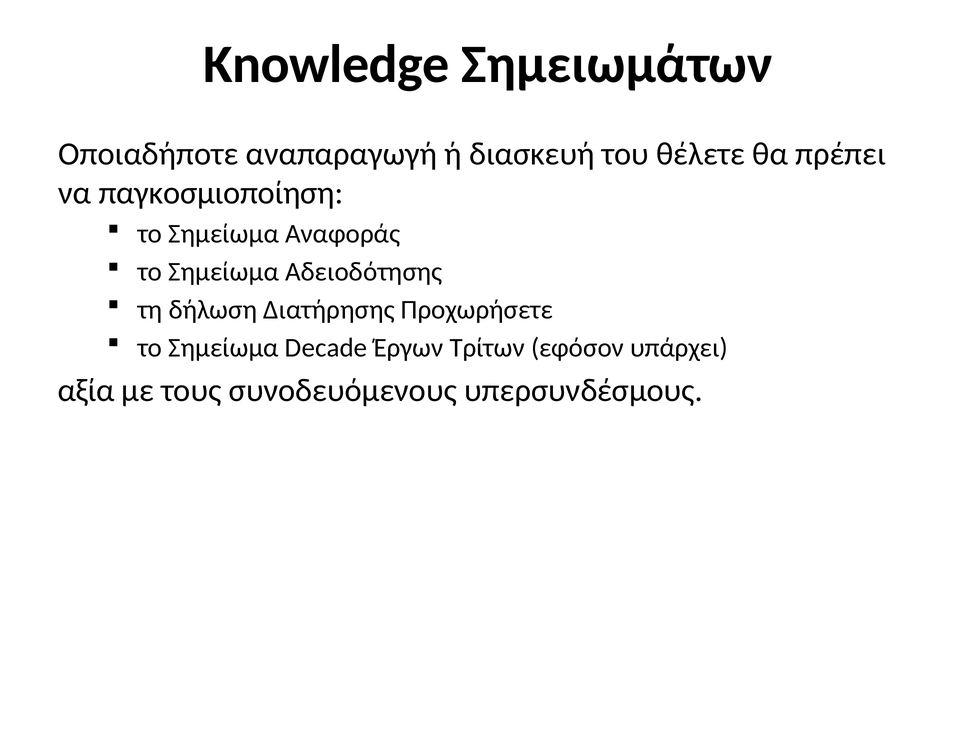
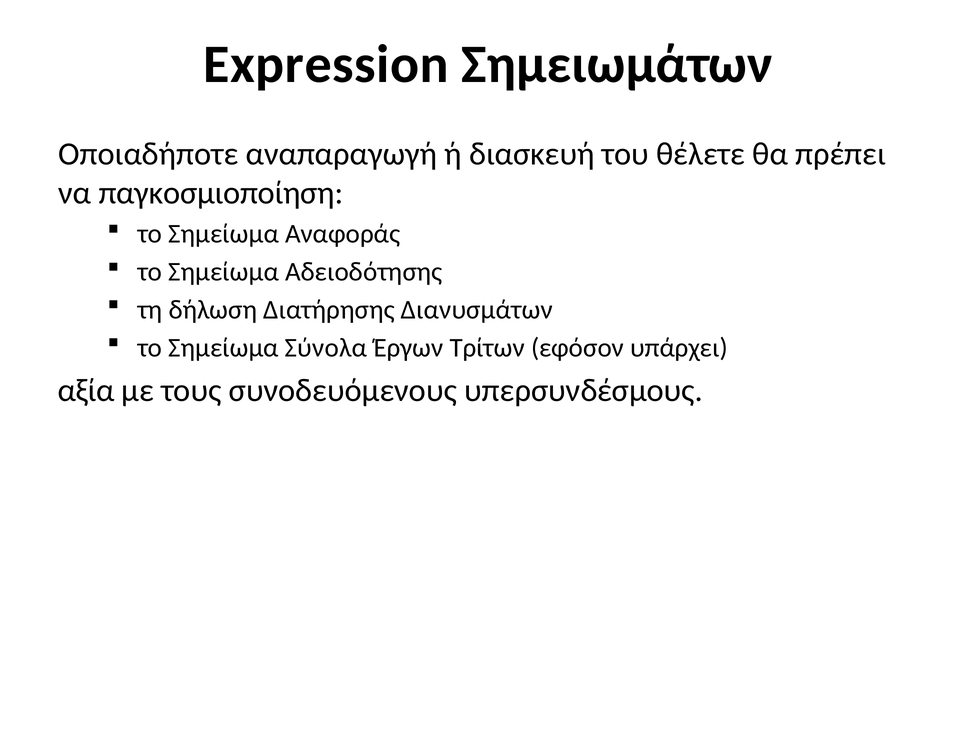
Knowledge: Knowledge -> Expression
Προχωρήσετε: Προχωρήσετε -> Διανυσμάτων
Decade: Decade -> Σύνολα
